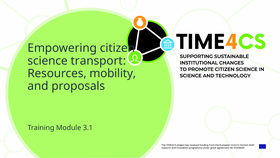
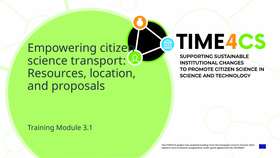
mobility: mobility -> location
